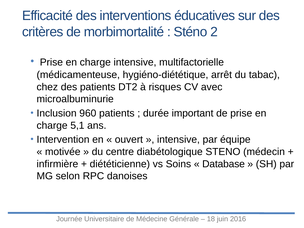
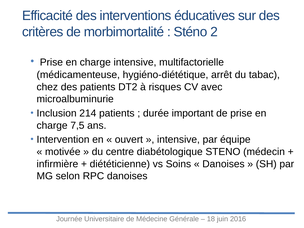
960: 960 -> 214
5,1: 5,1 -> 7,5
Database at (224, 164): Database -> Danoises
